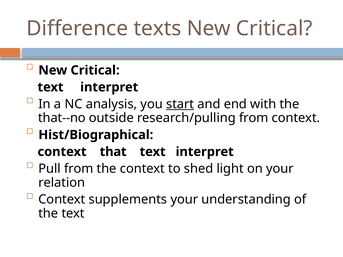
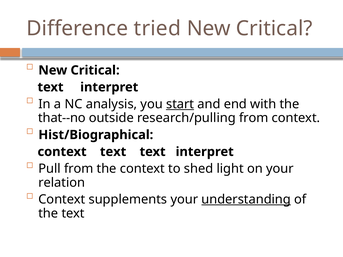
texts: texts -> tried
that at (113, 152): that -> text
understanding underline: none -> present
